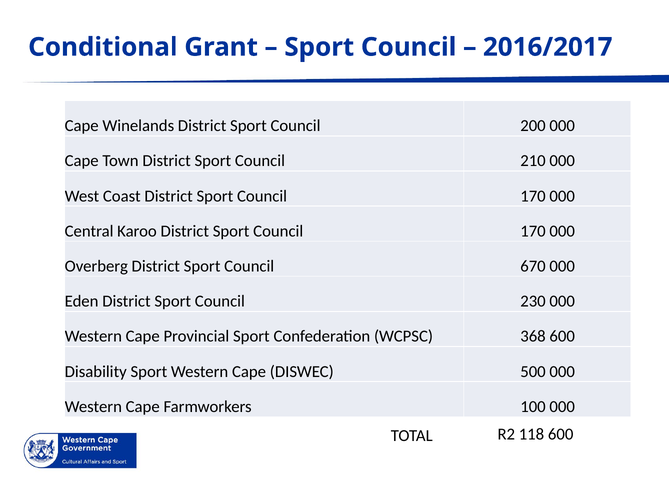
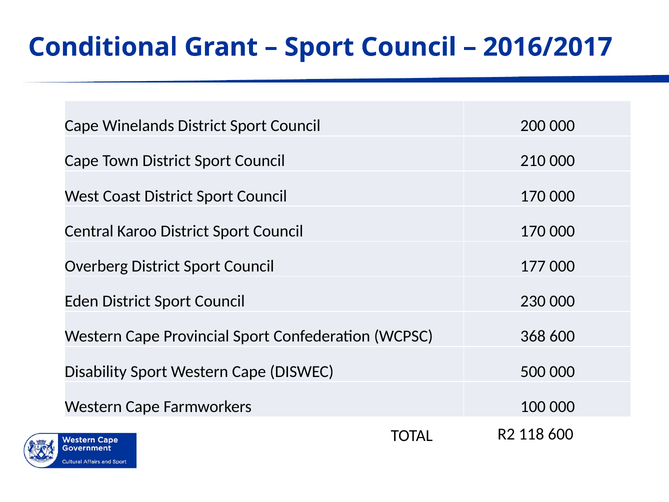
670: 670 -> 177
